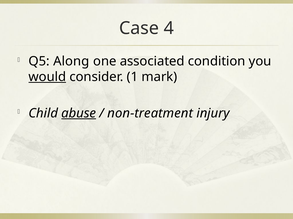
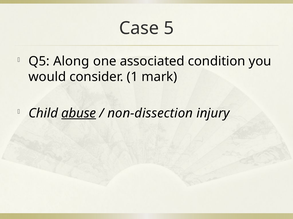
4: 4 -> 5
would underline: present -> none
non-treatment: non-treatment -> non-dissection
